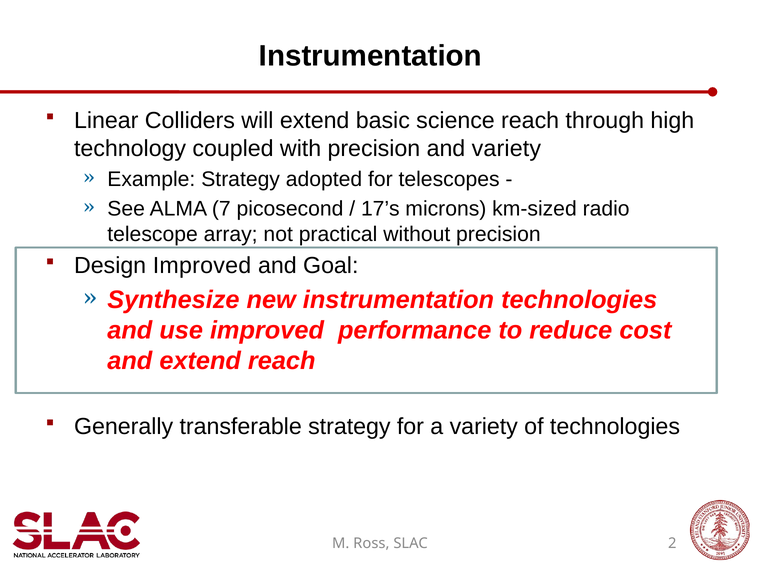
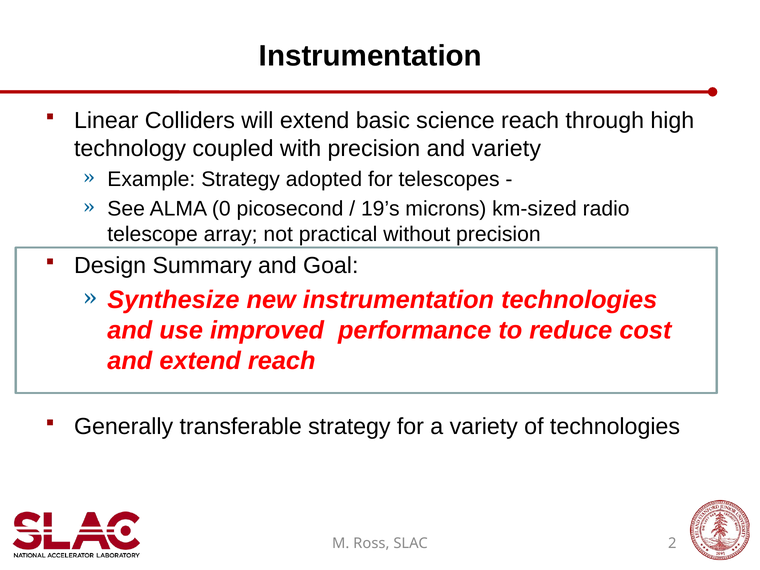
7: 7 -> 0
17’s: 17’s -> 19’s
Design Improved: Improved -> Summary
